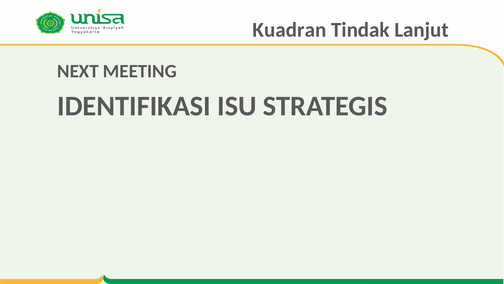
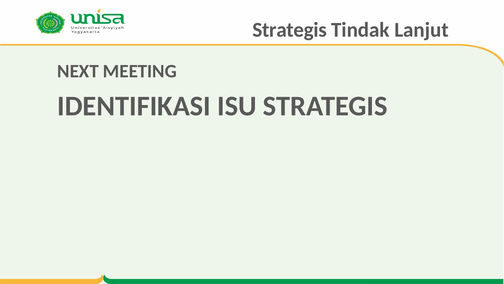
Kuadran at (289, 30): Kuadran -> Strategis
